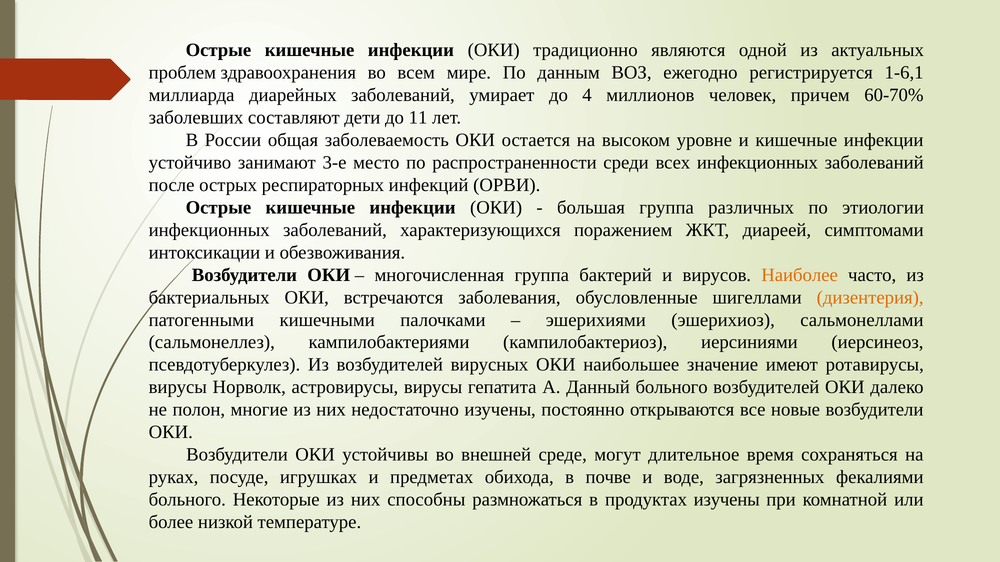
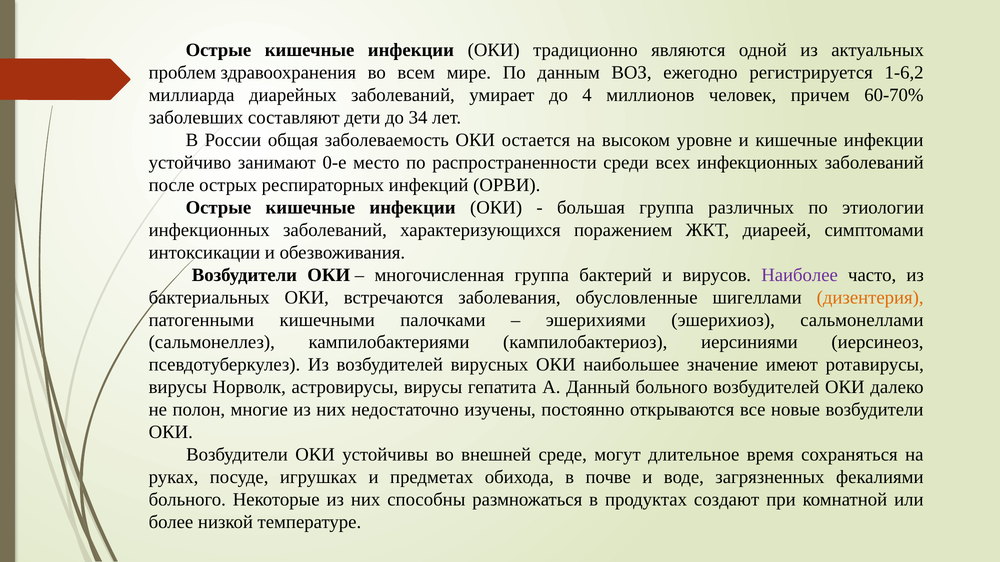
1-6,1: 1-6,1 -> 1-6,2
11: 11 -> 34
3-е: 3-е -> 0-е
Наиболее colour: orange -> purple
продуктах изучены: изучены -> создают
